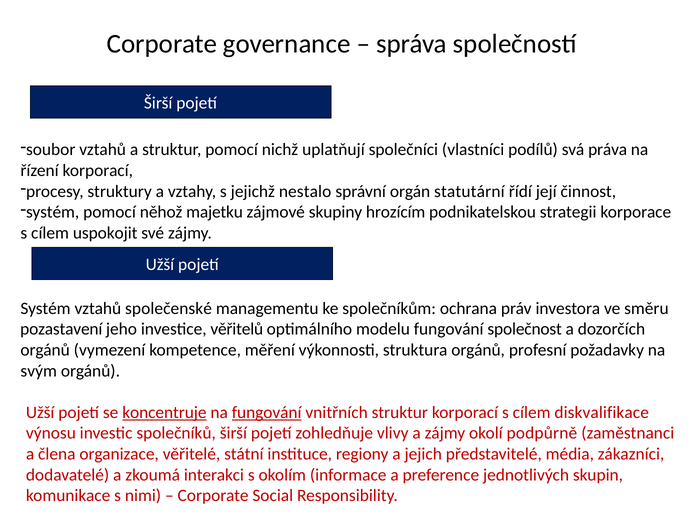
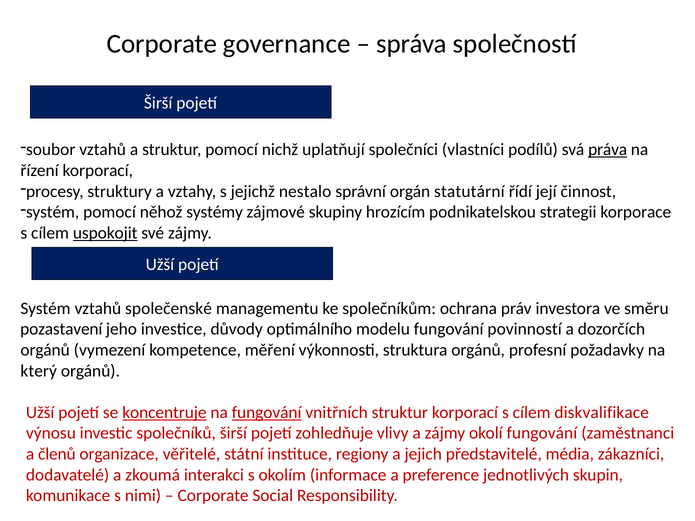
práva underline: none -> present
majetku: majetku -> systémy
uspokojit underline: none -> present
věřitelů: věřitelů -> důvody
společnost: společnost -> povinností
svým: svým -> který
okolí podpůrně: podpůrně -> fungování
člena: člena -> členů
